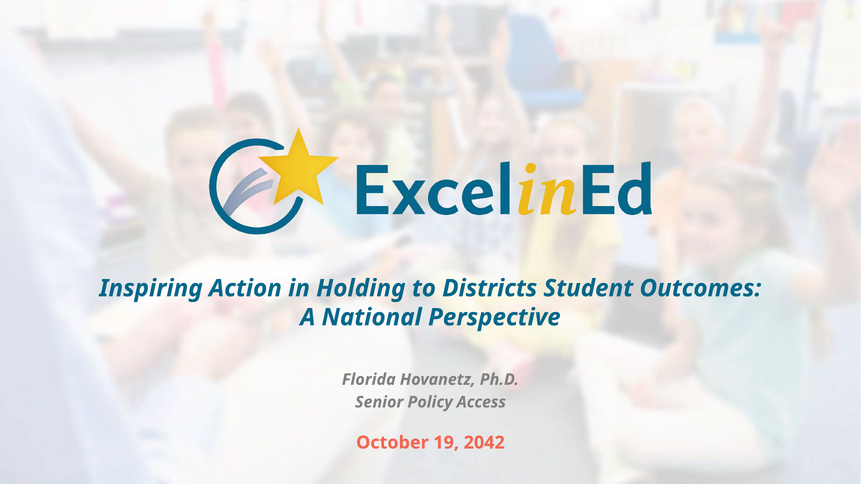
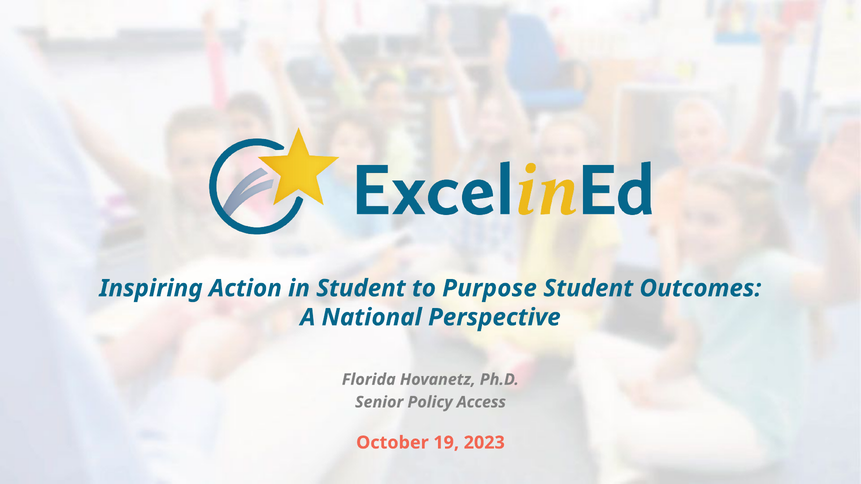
in Holding: Holding -> Student
Districts: Districts -> Purpose
2042: 2042 -> 2023
